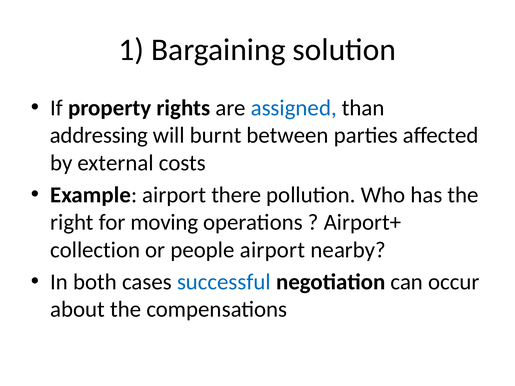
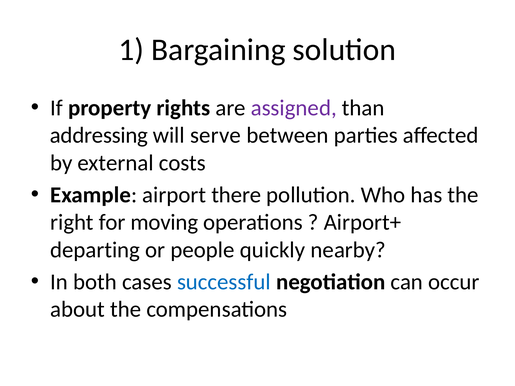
assigned colour: blue -> purple
burnt: burnt -> serve
collection: collection -> departing
people airport: airport -> quickly
